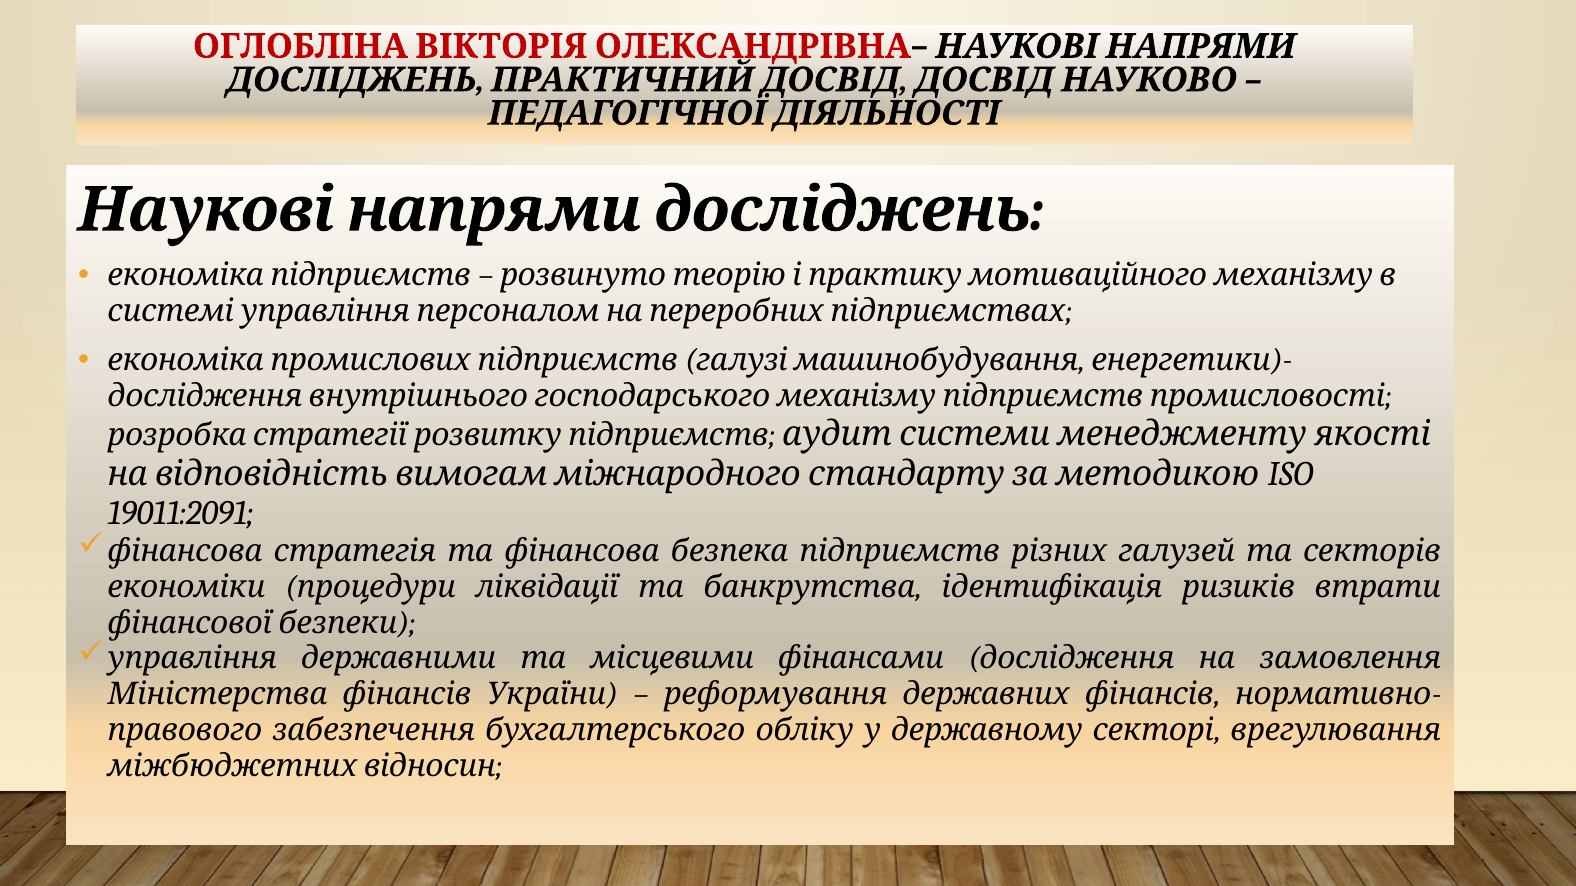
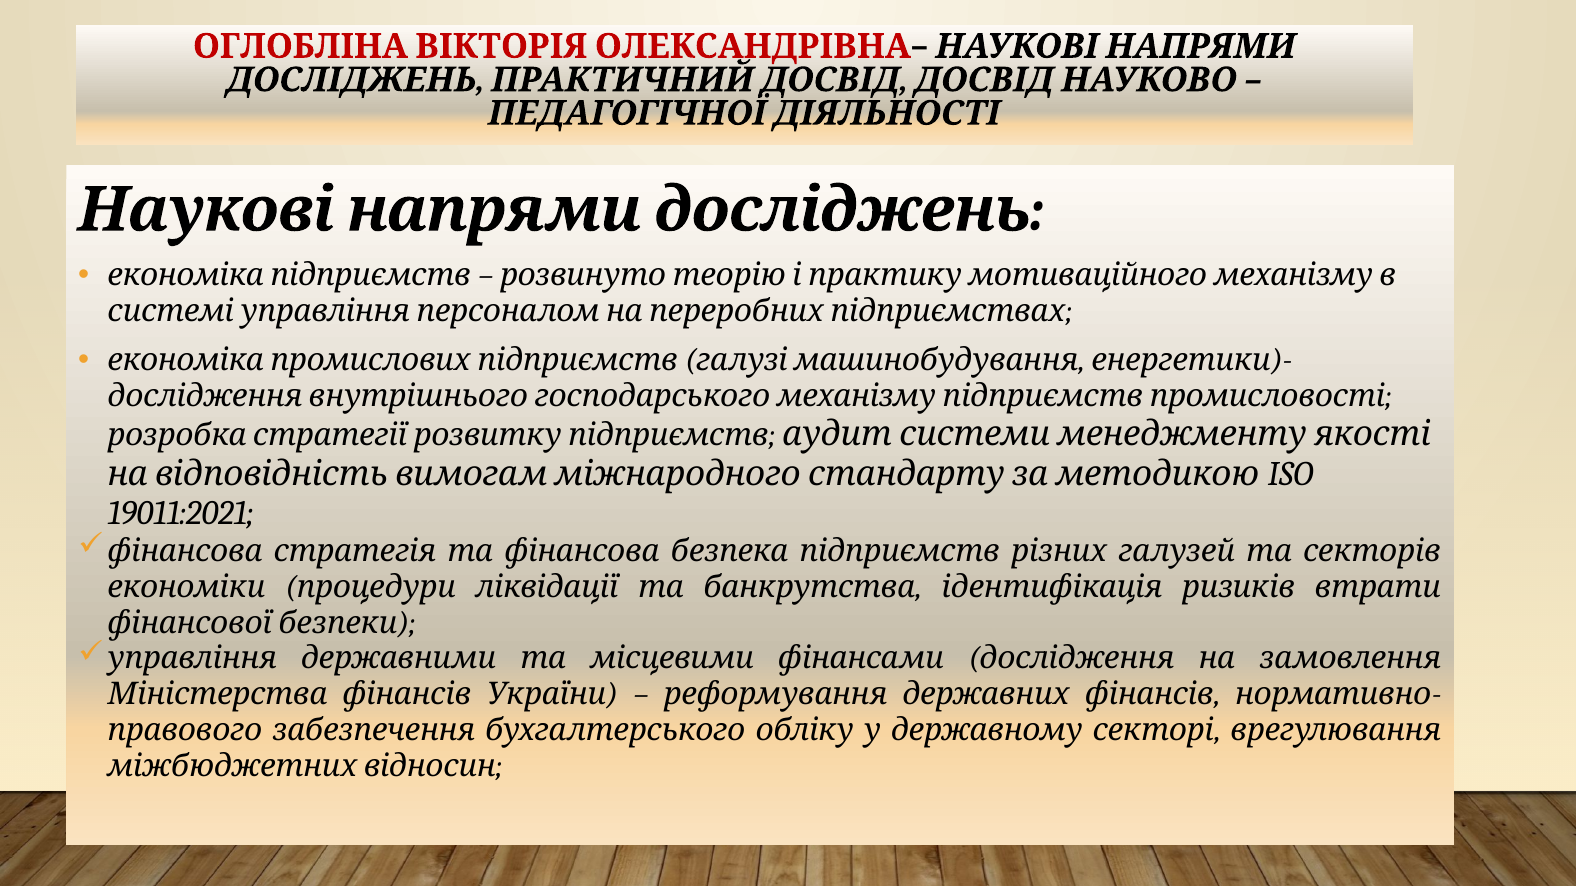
19011:2091: 19011:2091 -> 19011:2021
